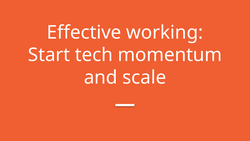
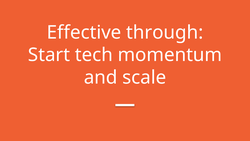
working: working -> through
